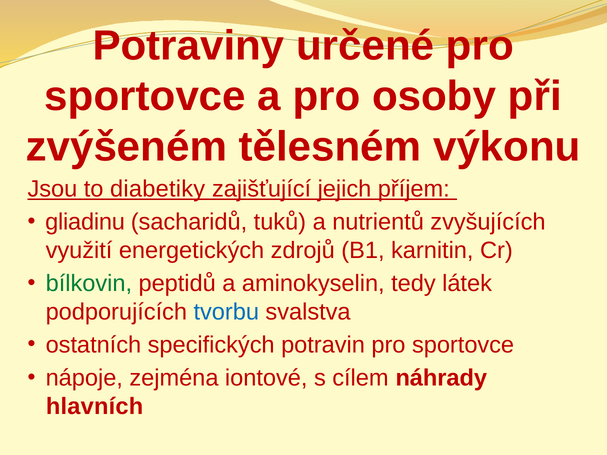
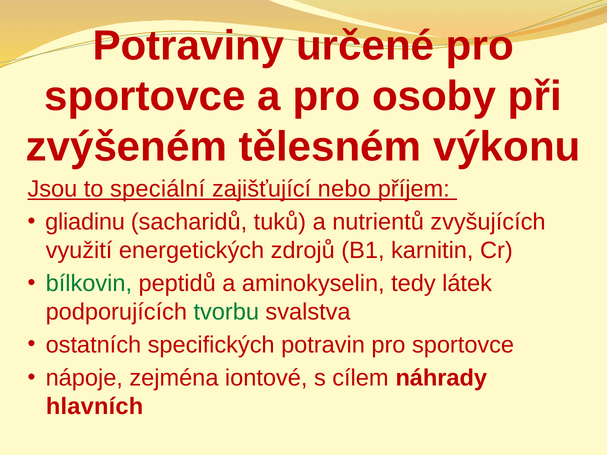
diabetiky: diabetiky -> speciální
jejich: jejich -> nebo
tvorbu colour: blue -> green
